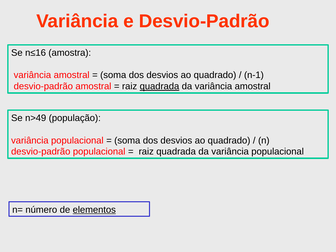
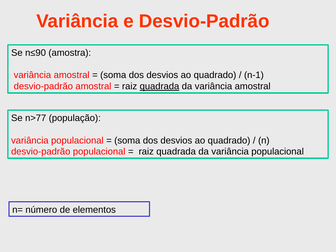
n≤16: n≤16 -> n≤90
n>49: n>49 -> n>77
elementos underline: present -> none
